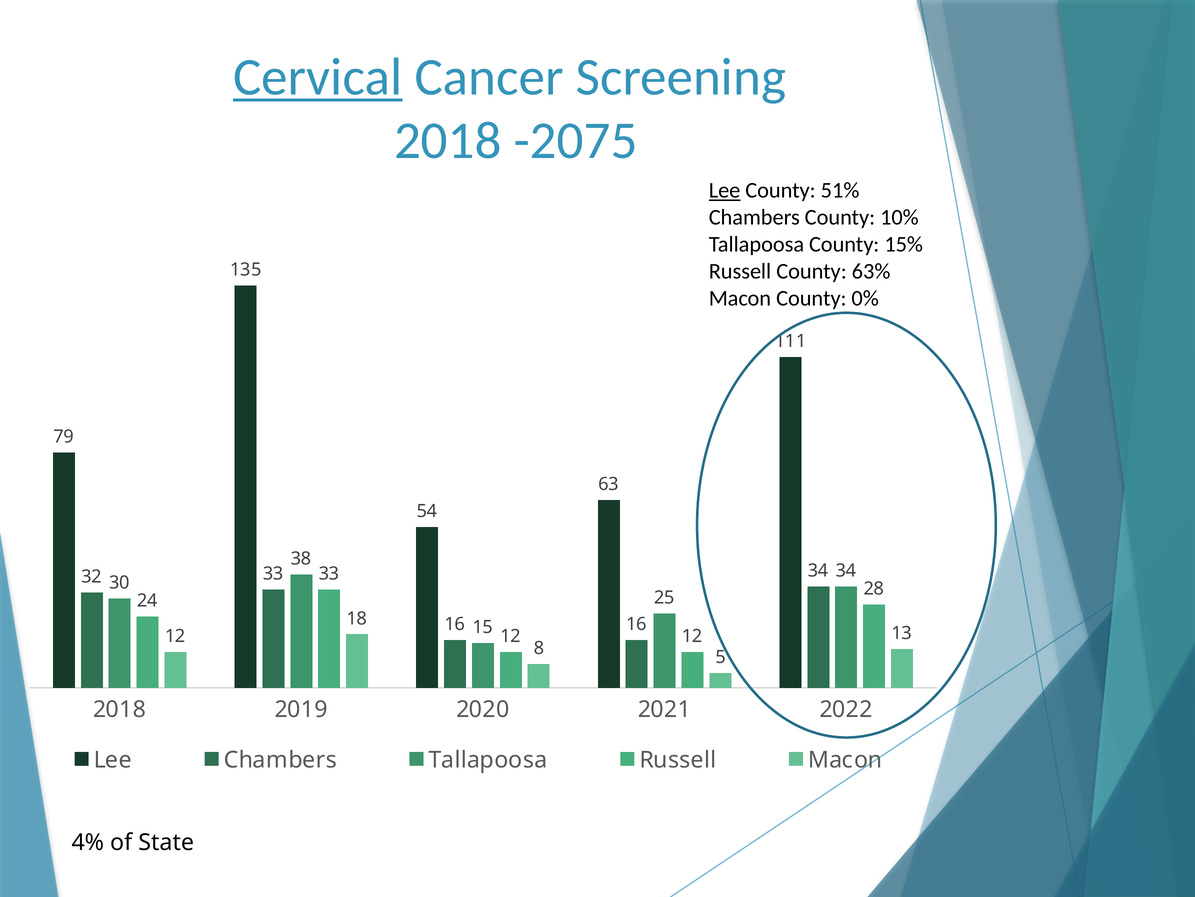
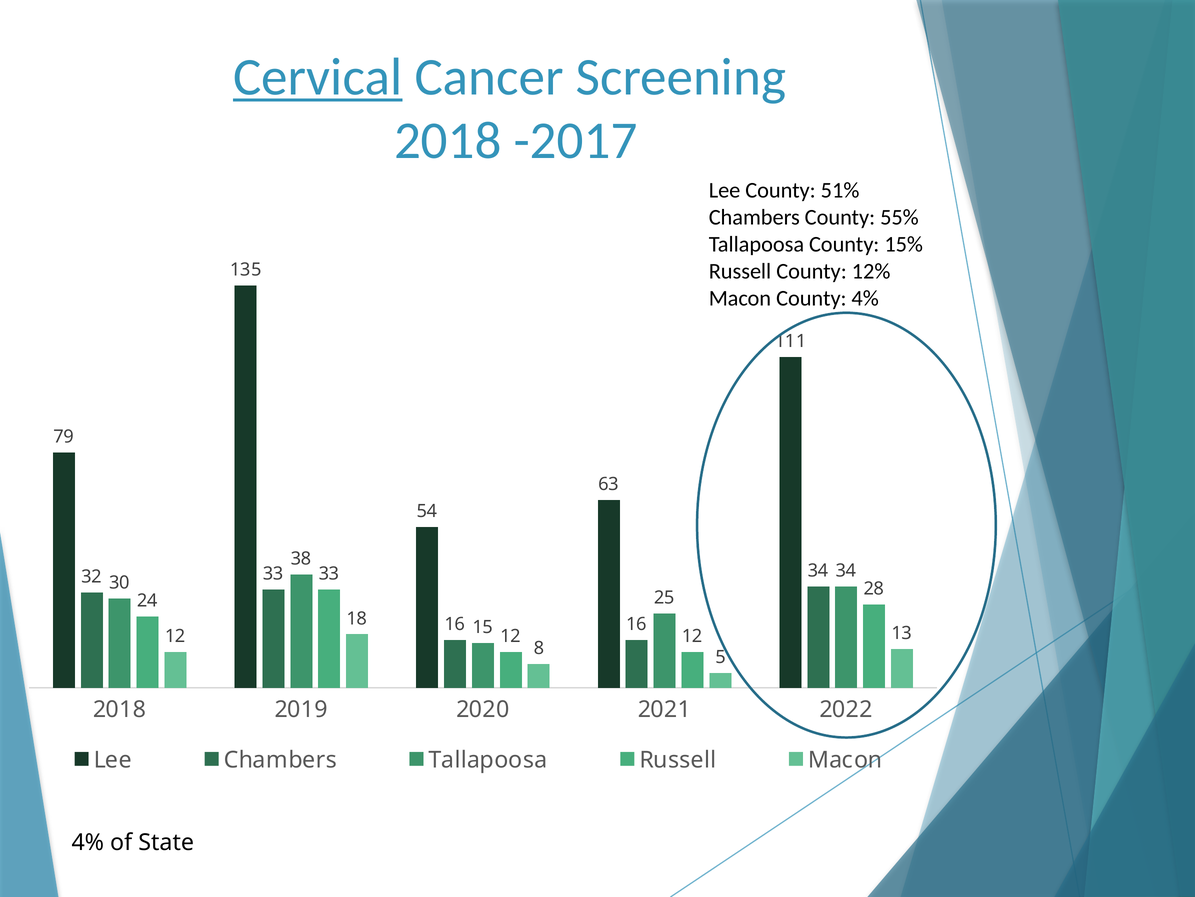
-2075: -2075 -> -2017
Lee at (725, 190) underline: present -> none
10%: 10% -> 55%
63%: 63% -> 12%
County 0%: 0% -> 4%
